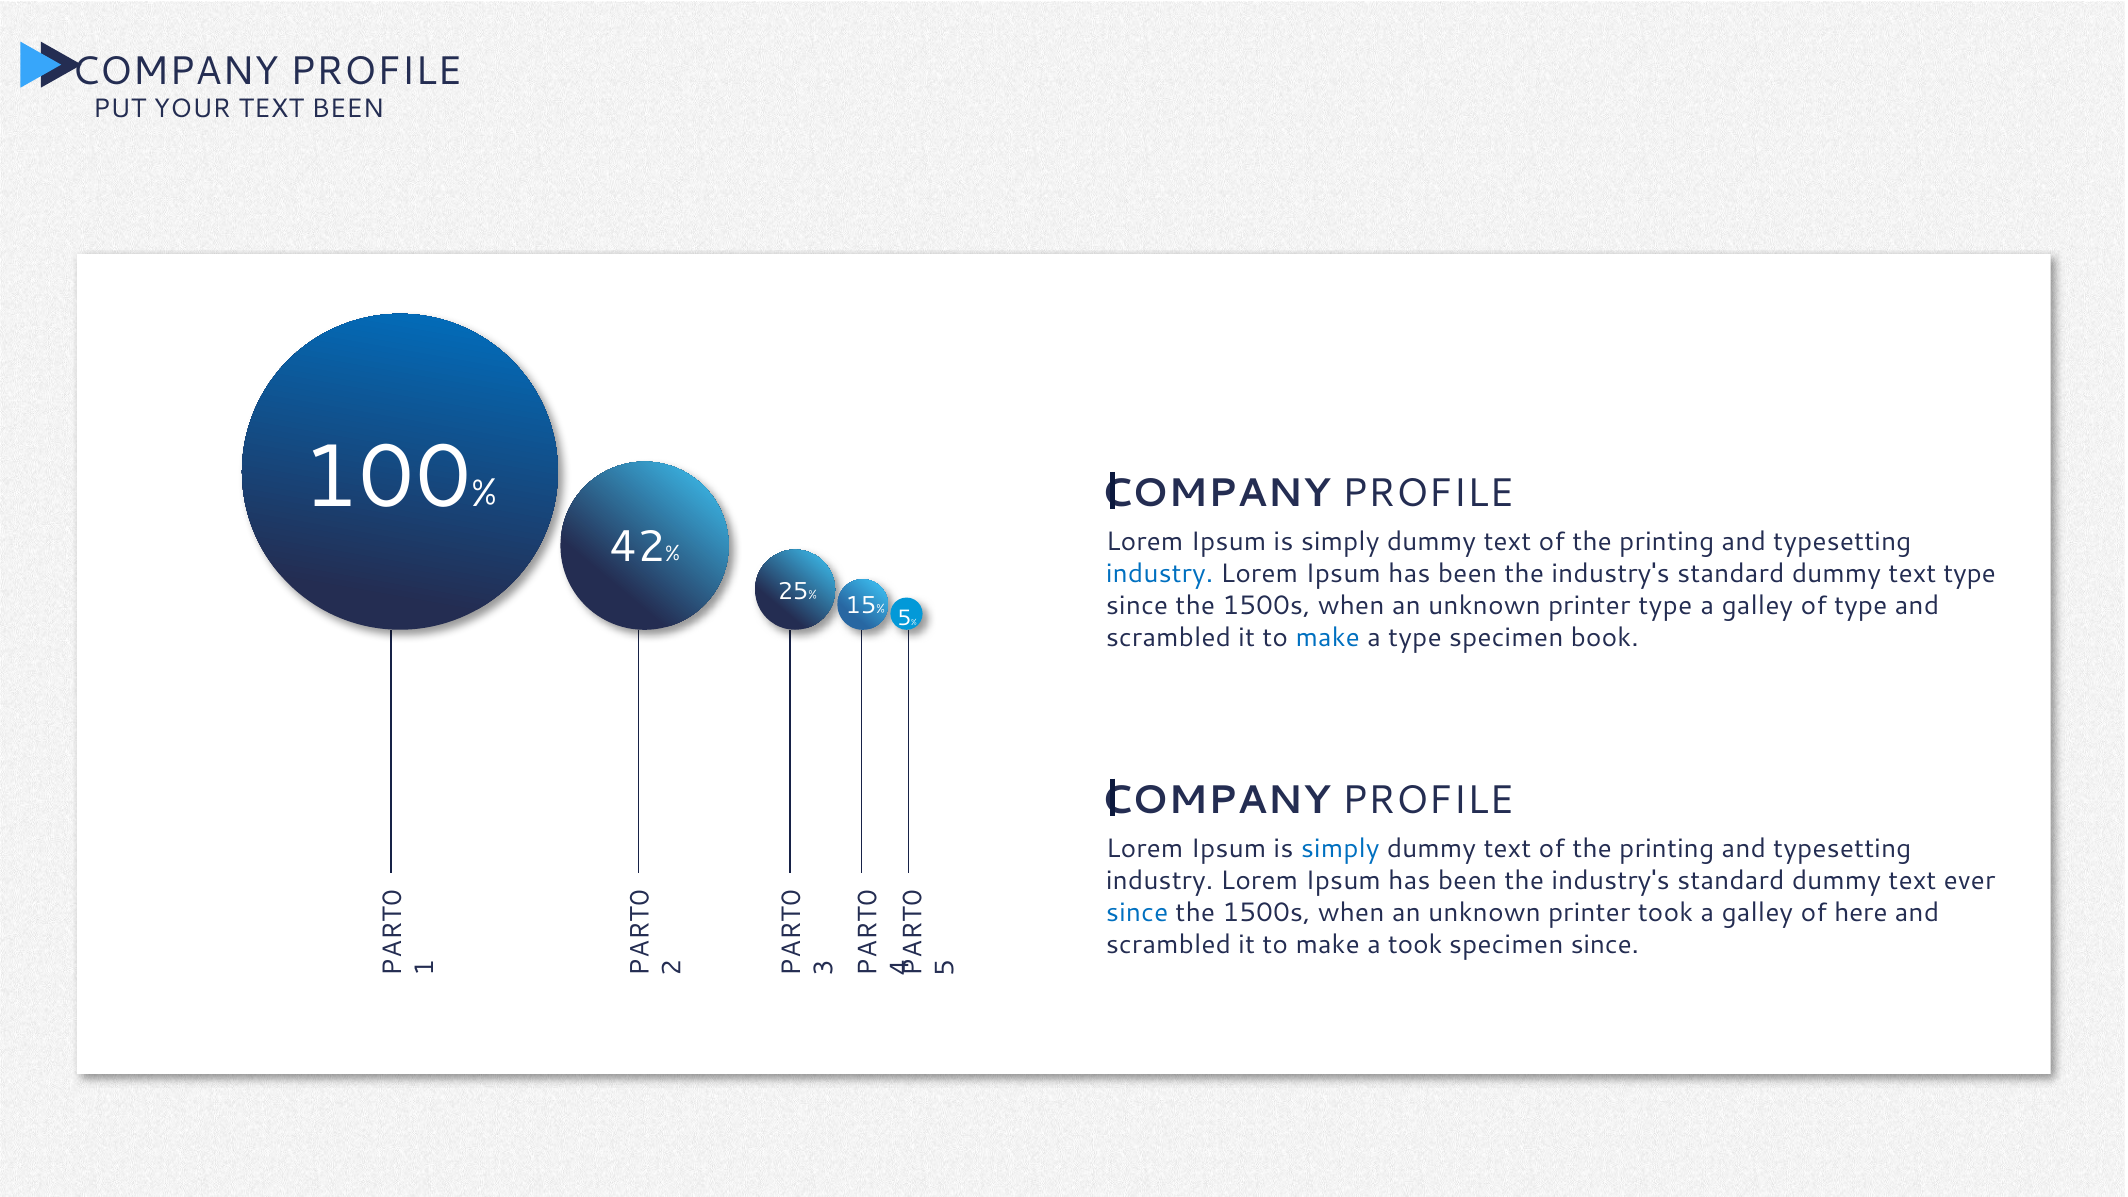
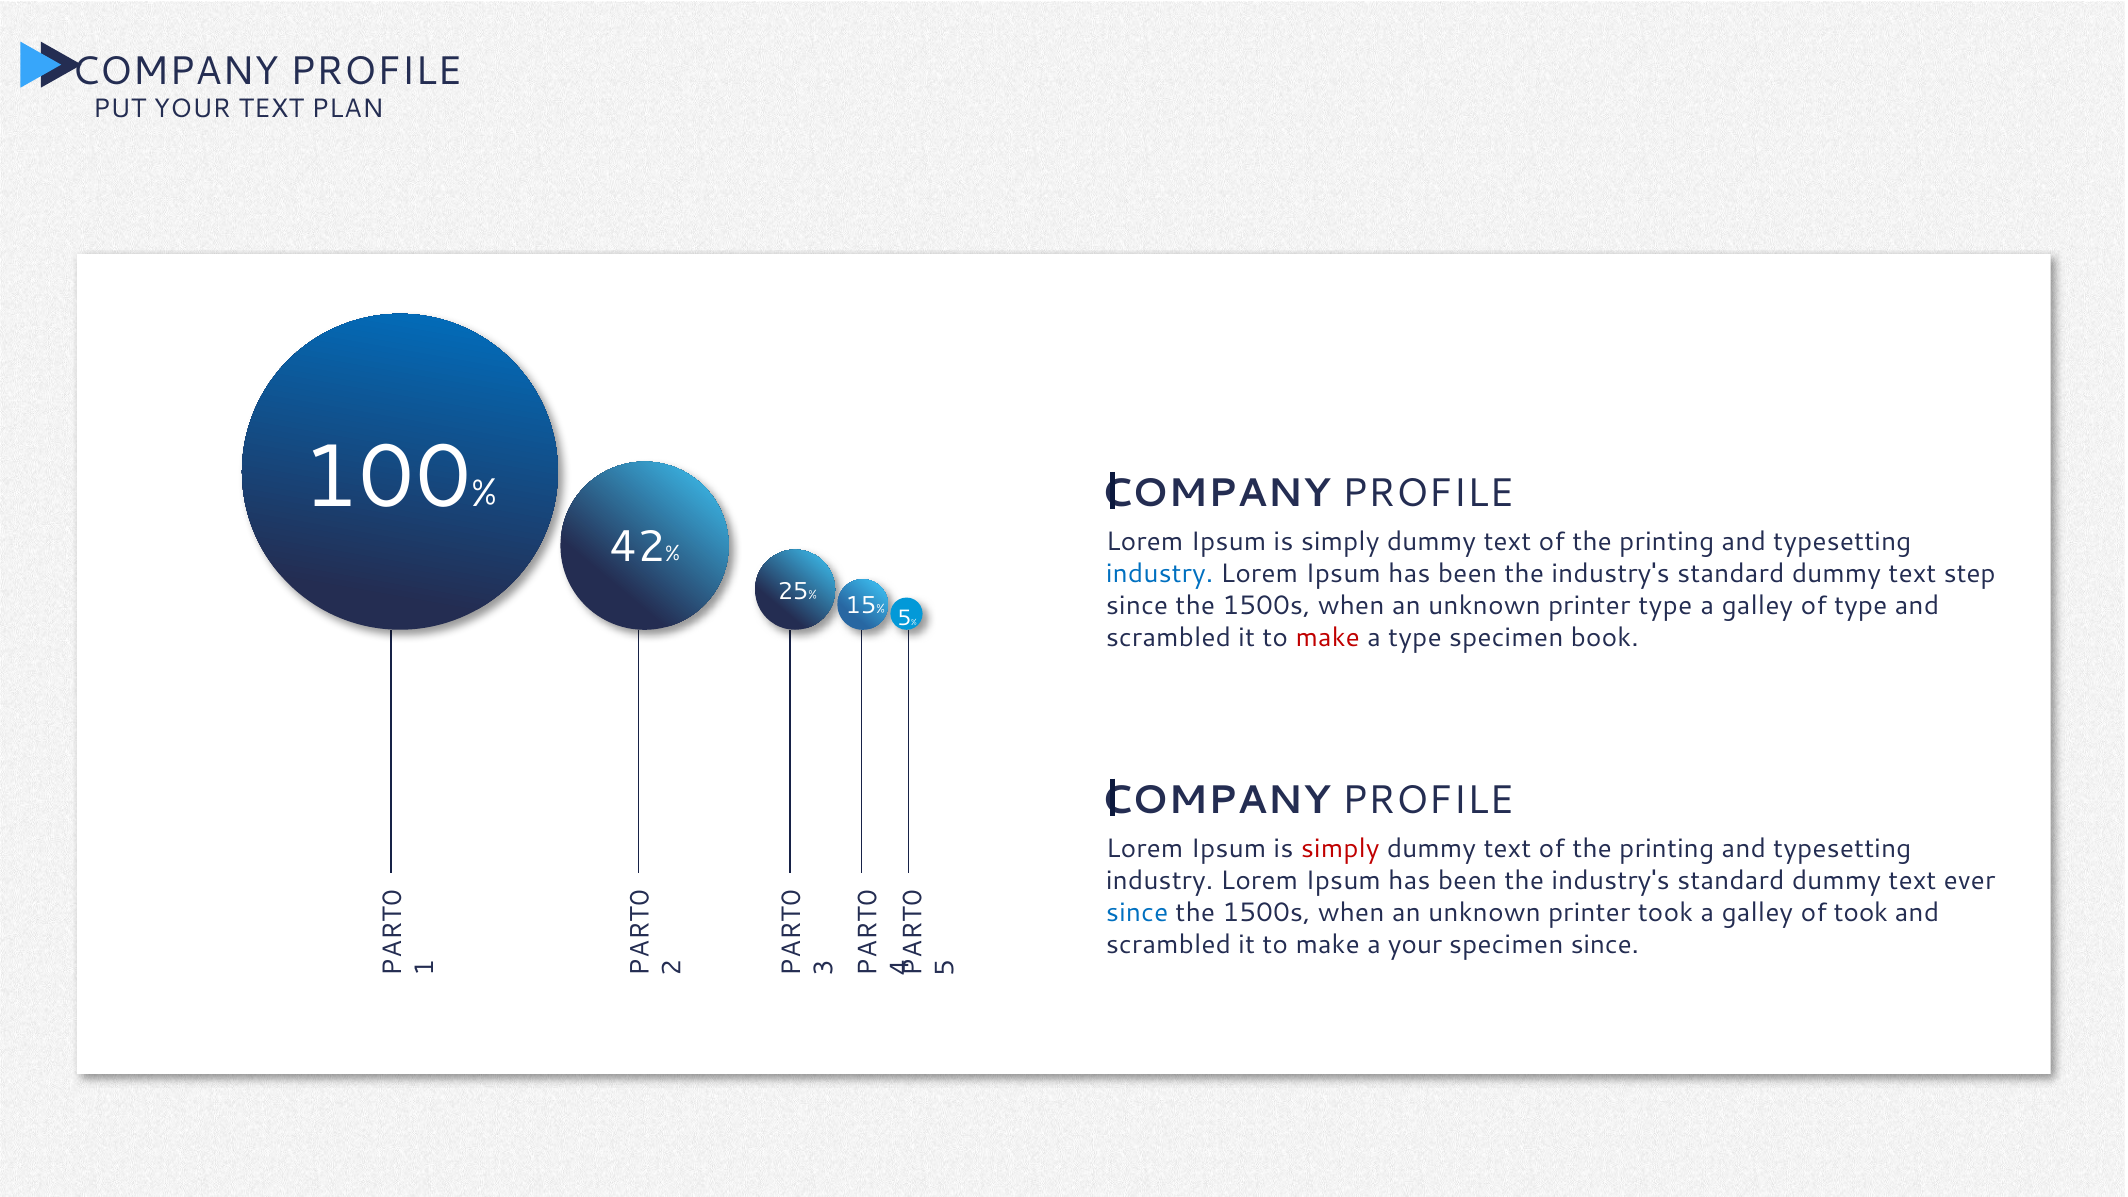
TEXT BEEN: BEEN -> PLAN
text type: type -> step
make at (1328, 638) colour: blue -> red
simply at (1340, 849) colour: blue -> red
of here: here -> took
a took: took -> your
